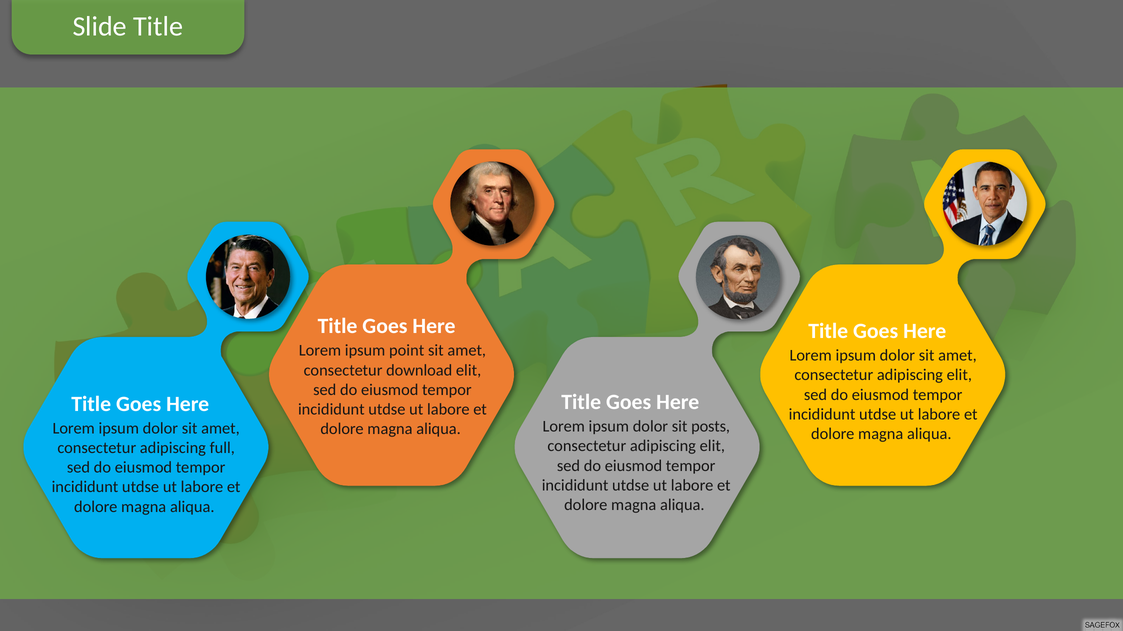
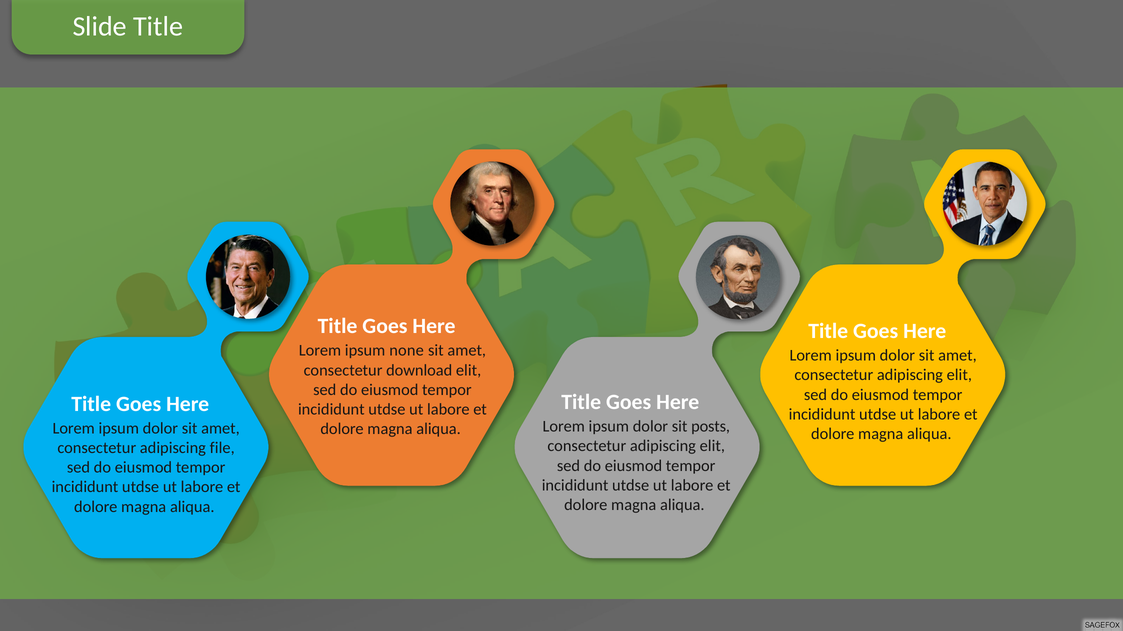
point: point -> none
full: full -> file
